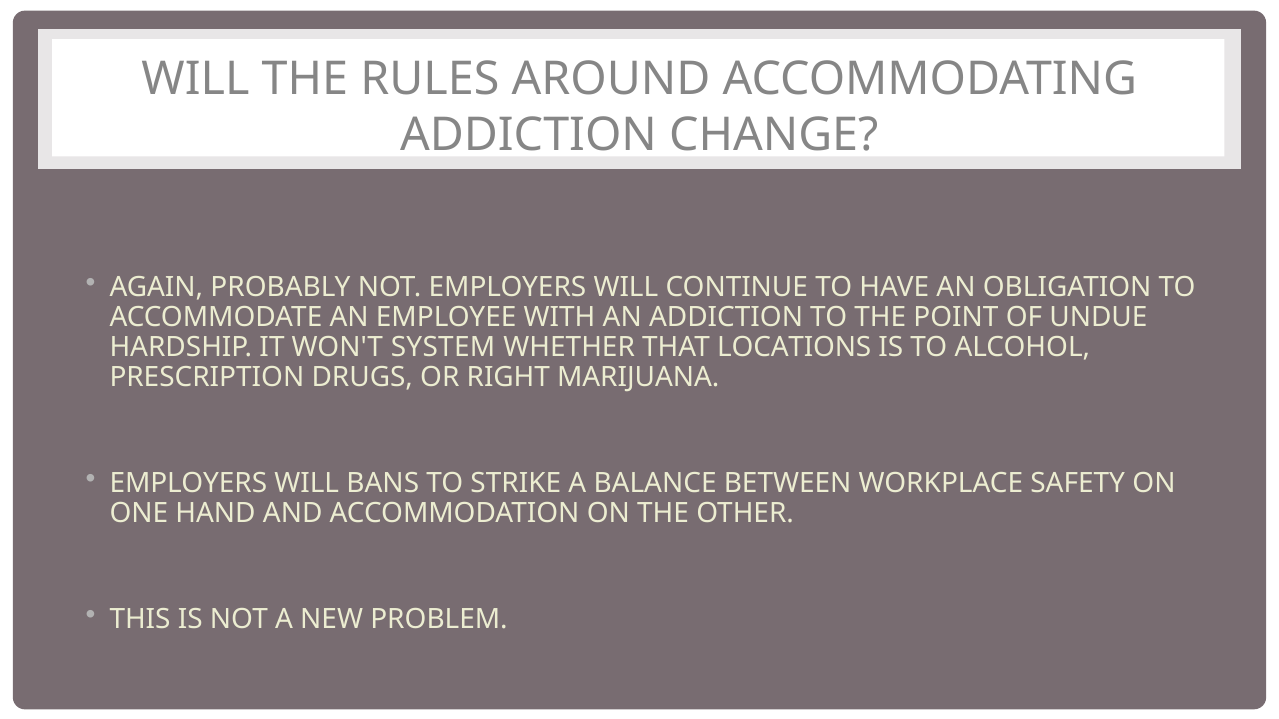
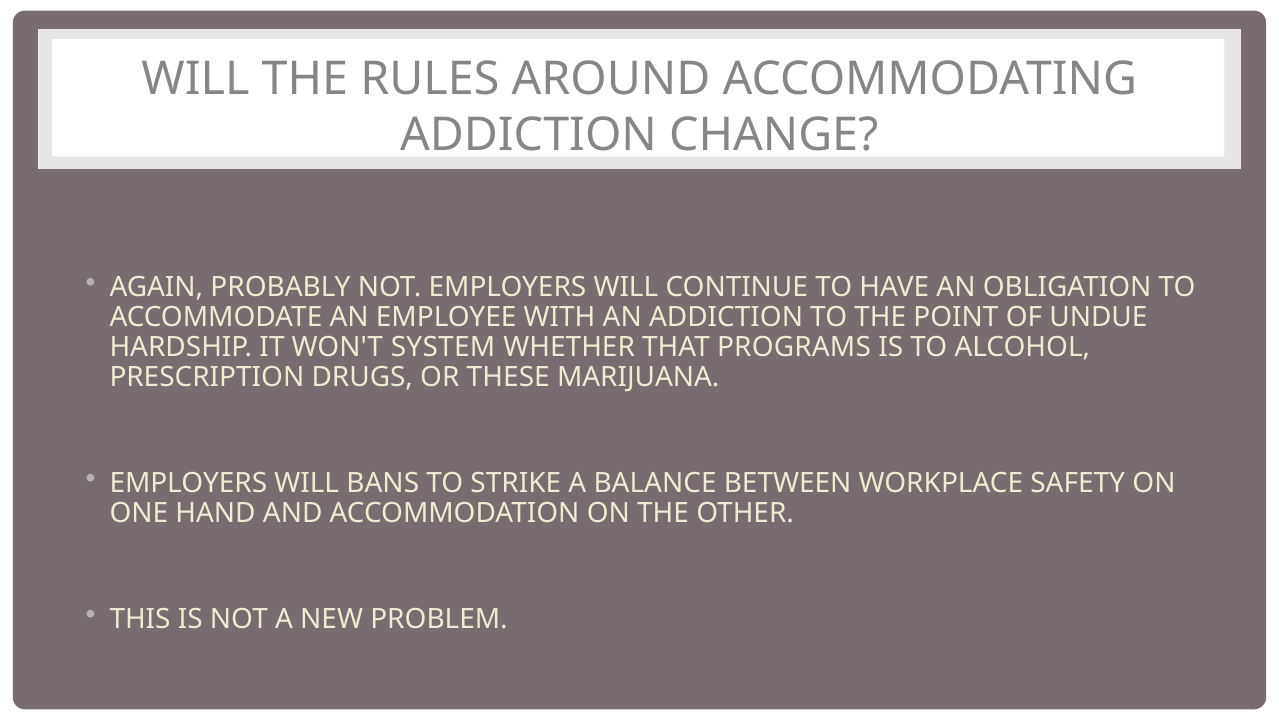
LOCATIONS: LOCATIONS -> PROGRAMS
RIGHT: RIGHT -> THESE
